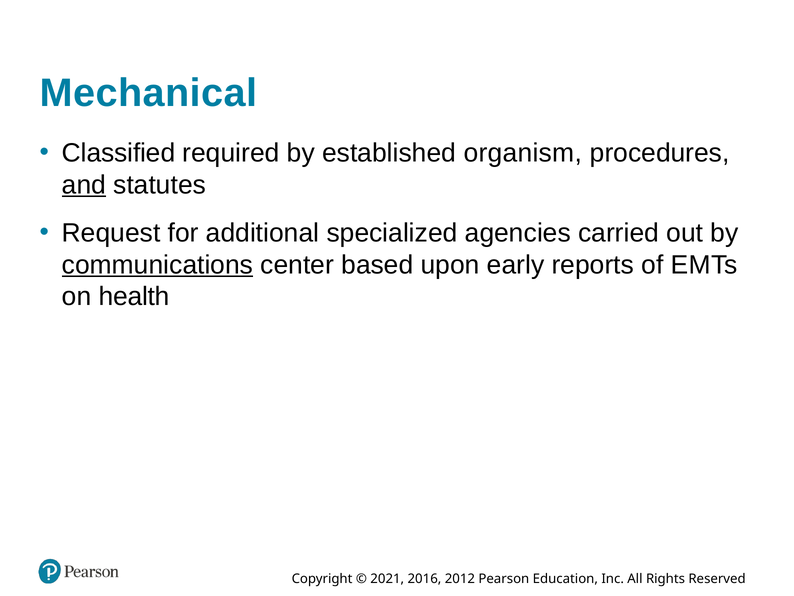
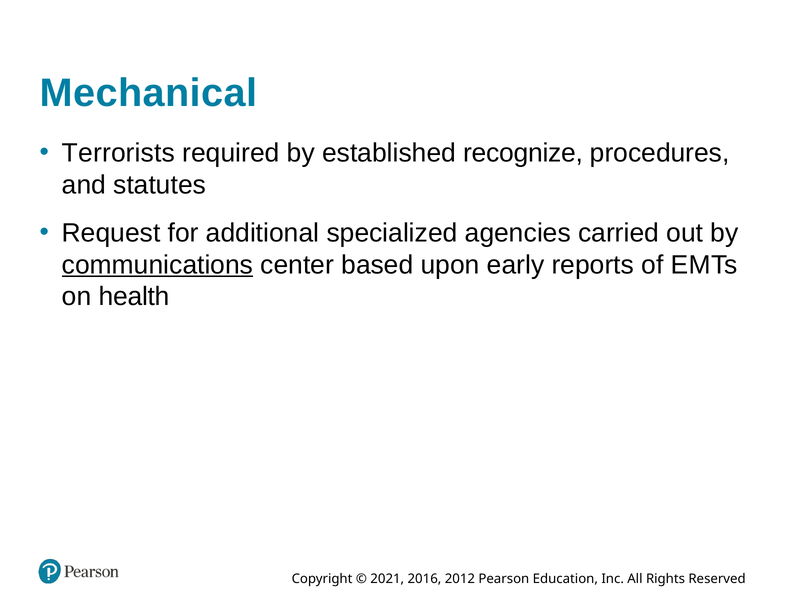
Classified: Classified -> Terrorists
organism: organism -> recognize
and underline: present -> none
